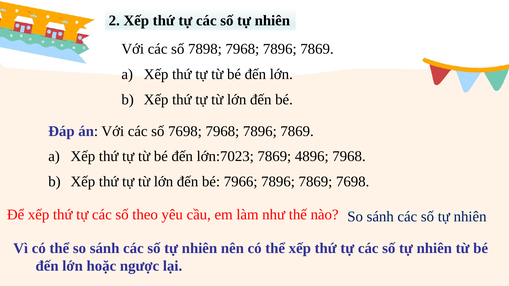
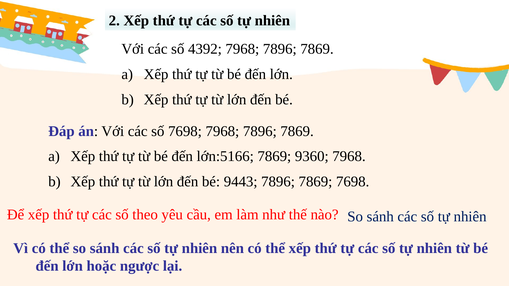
7898: 7898 -> 4392
lớn:7023: lớn:7023 -> lớn:5166
4896: 4896 -> 9360
7966: 7966 -> 9443
